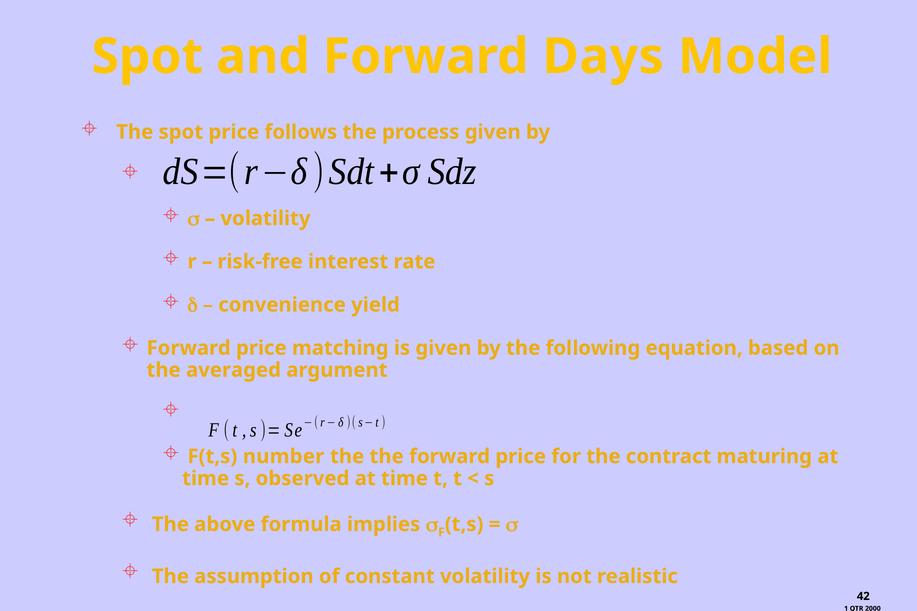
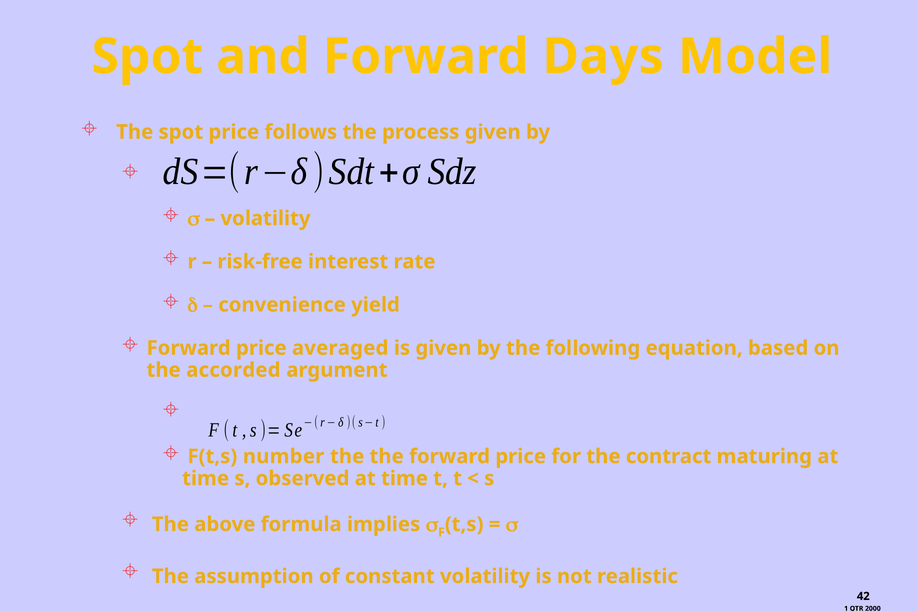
matching: matching -> averaged
averaged: averaged -> accorded
